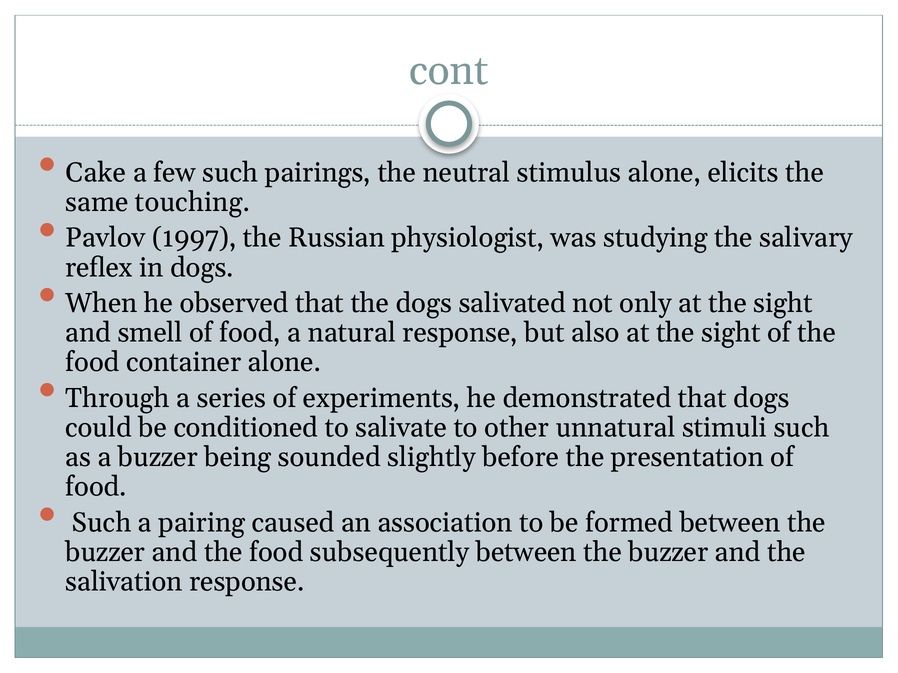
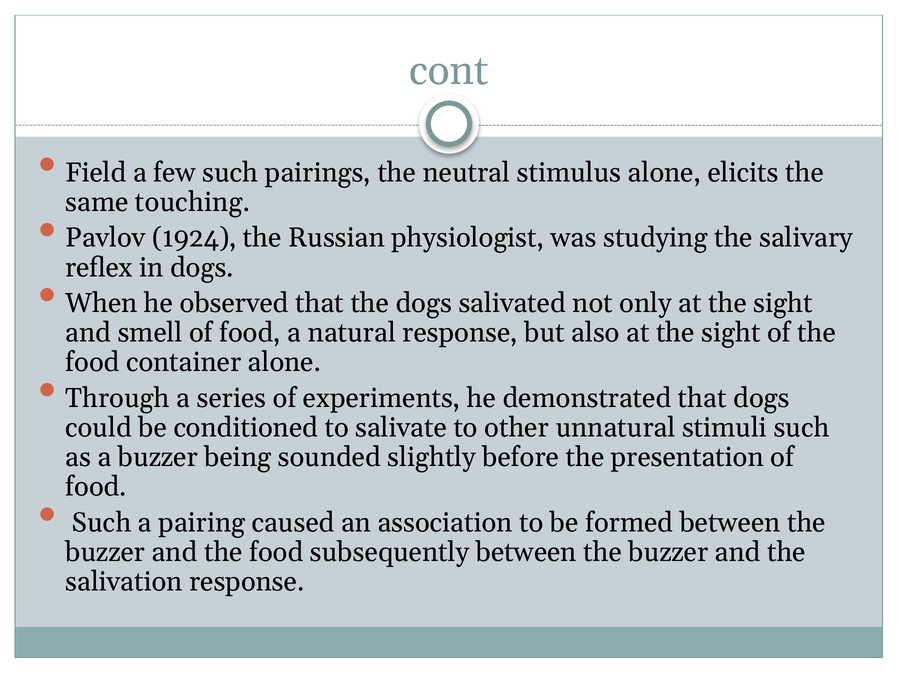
Cake: Cake -> Field
1997: 1997 -> 1924
